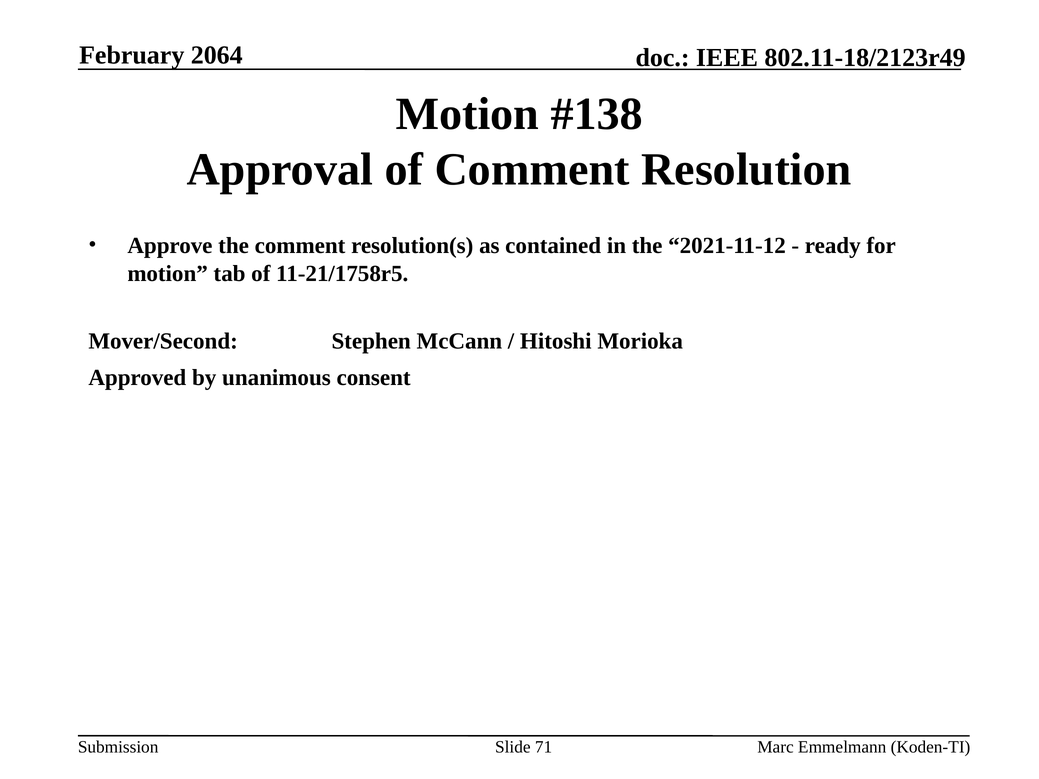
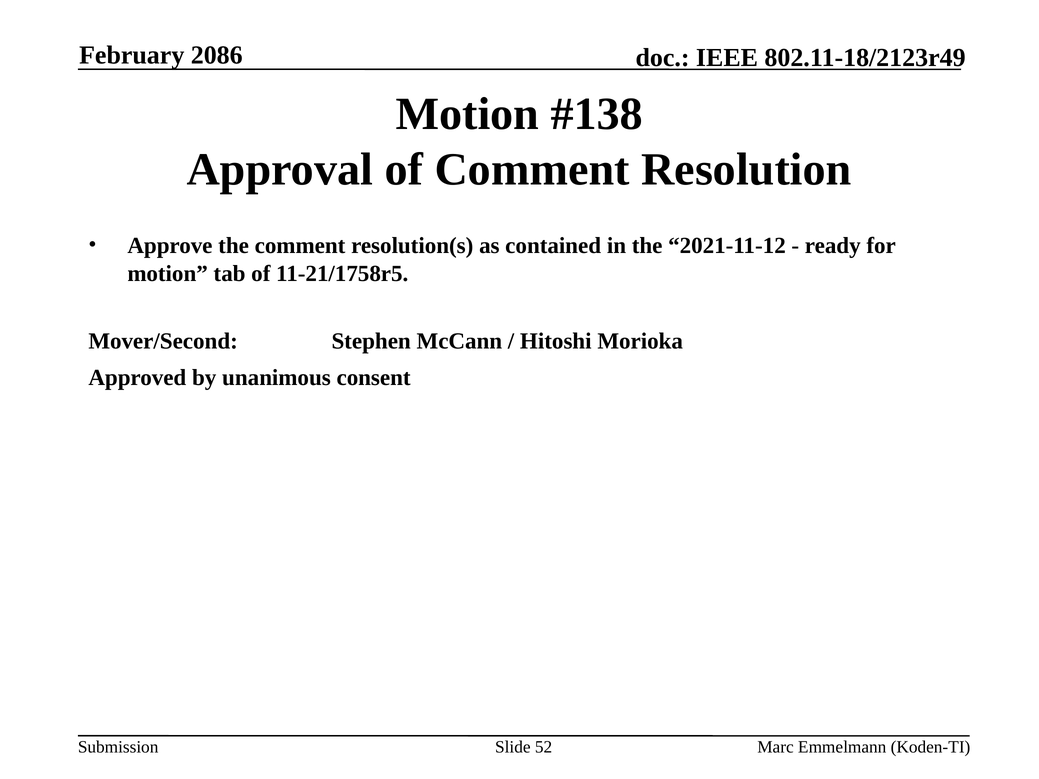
2064: 2064 -> 2086
71: 71 -> 52
